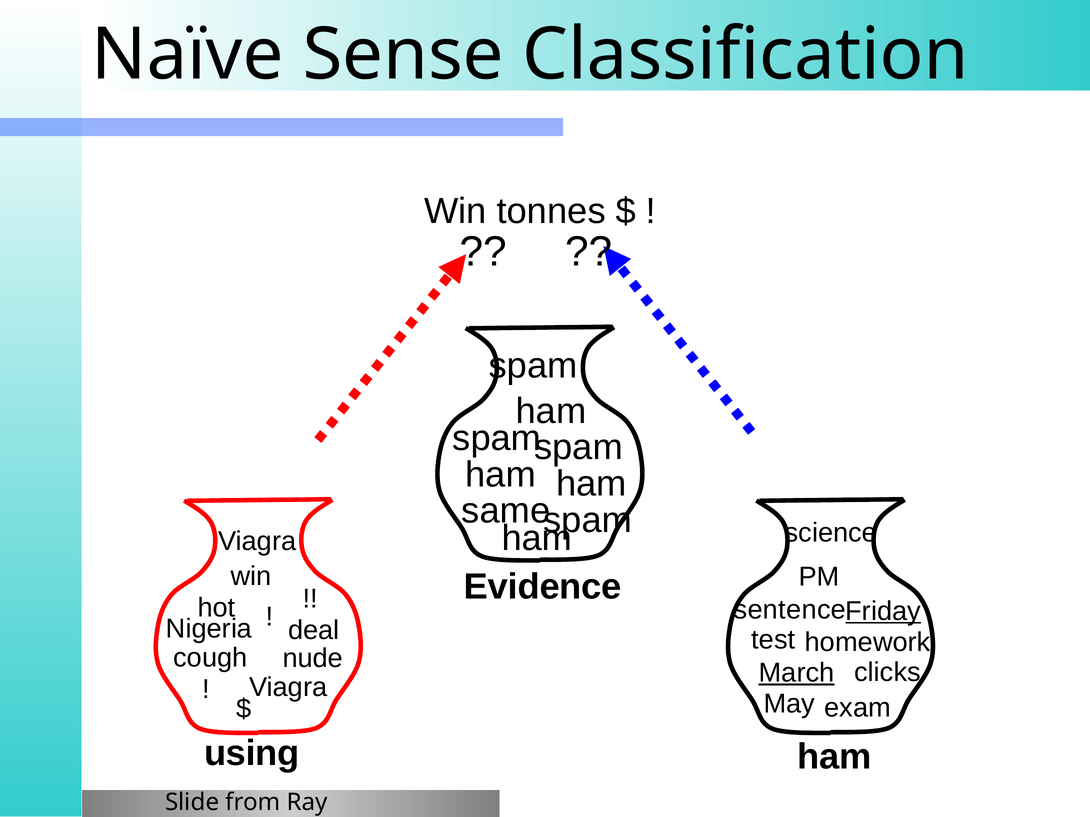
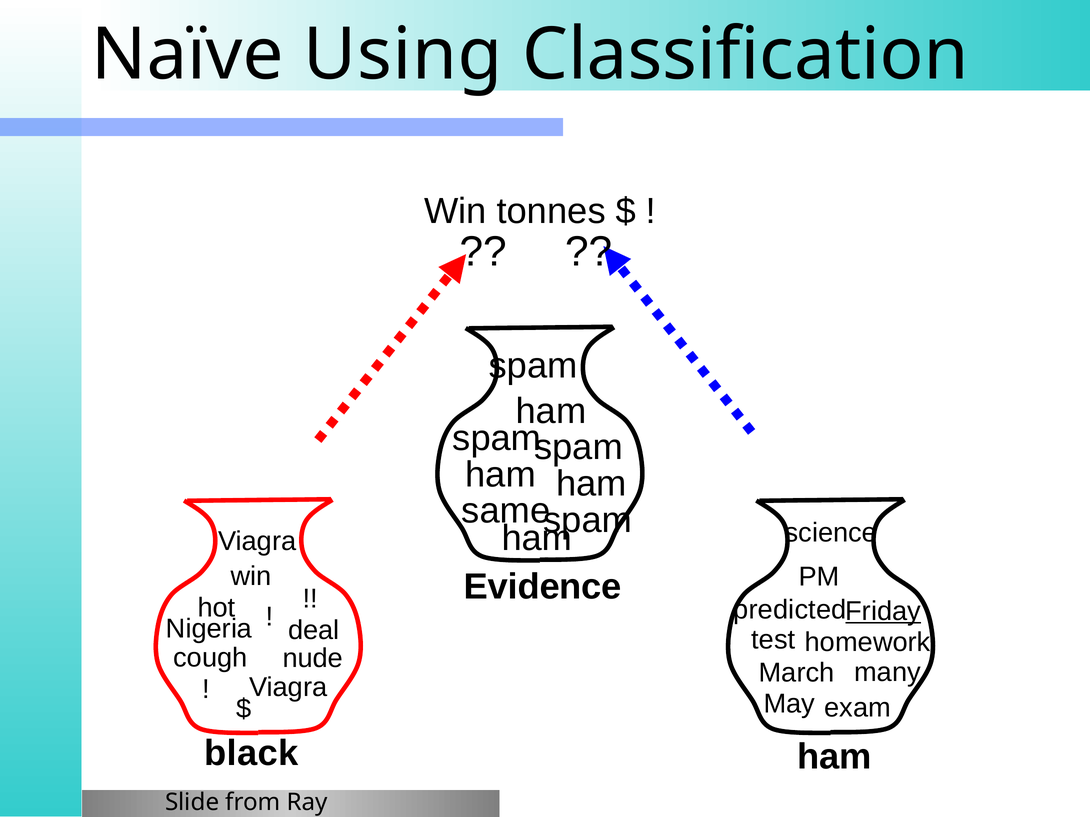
Sense: Sense -> Using
sentence: sentence -> predicted
clicks: clicks -> many
March underline: present -> none
using: using -> black
